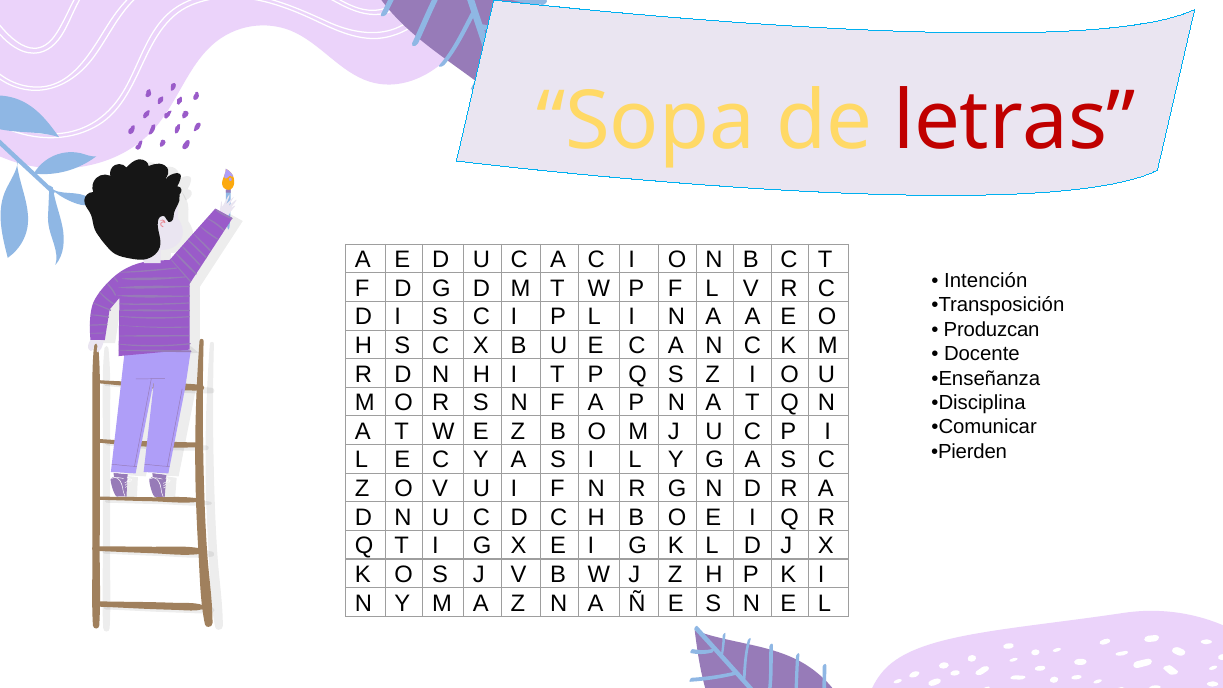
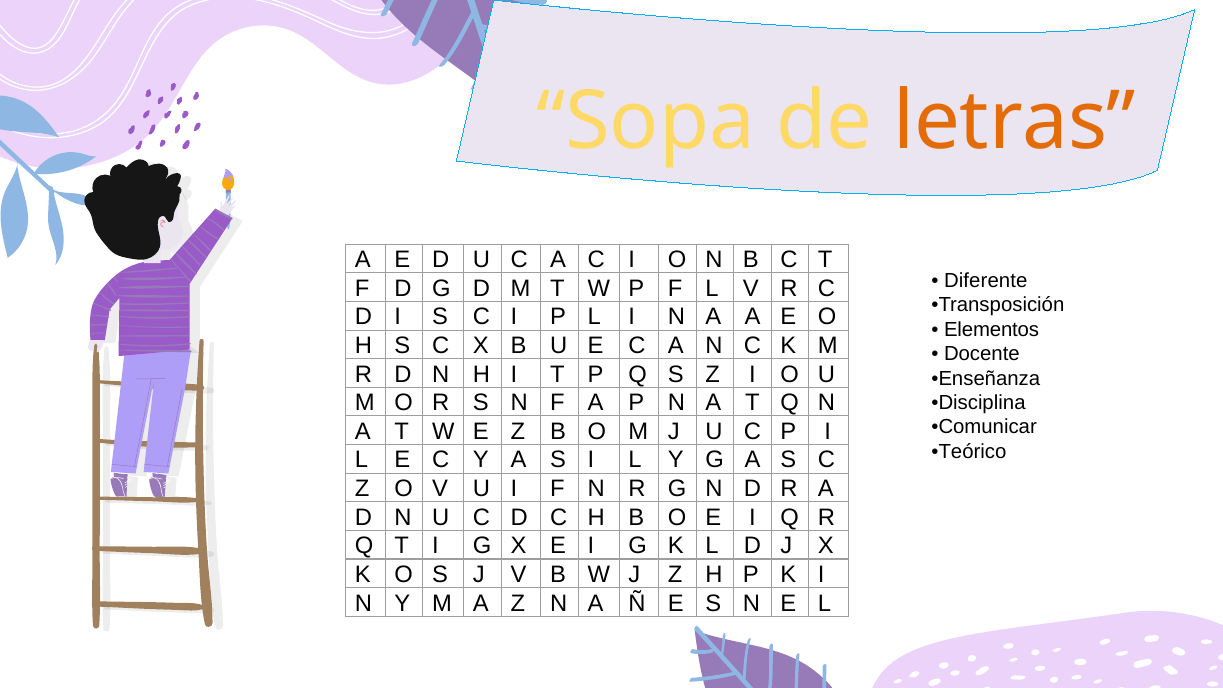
letras colour: red -> orange
Intención: Intención -> Diferente
Produzcan: Produzcan -> Elementos
Pierden: Pierden -> Teórico
